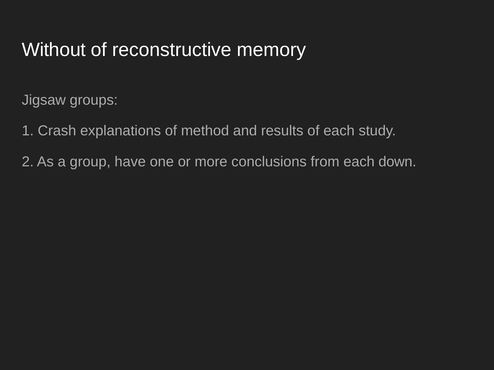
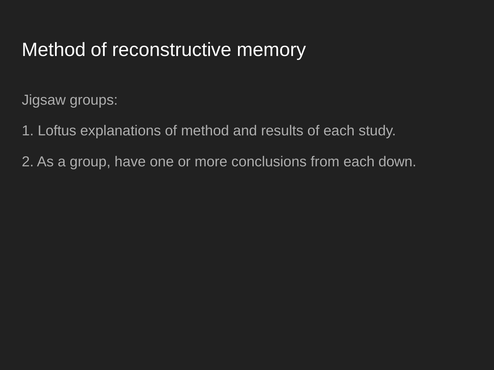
Without at (54, 50): Without -> Method
Crash: Crash -> Loftus
